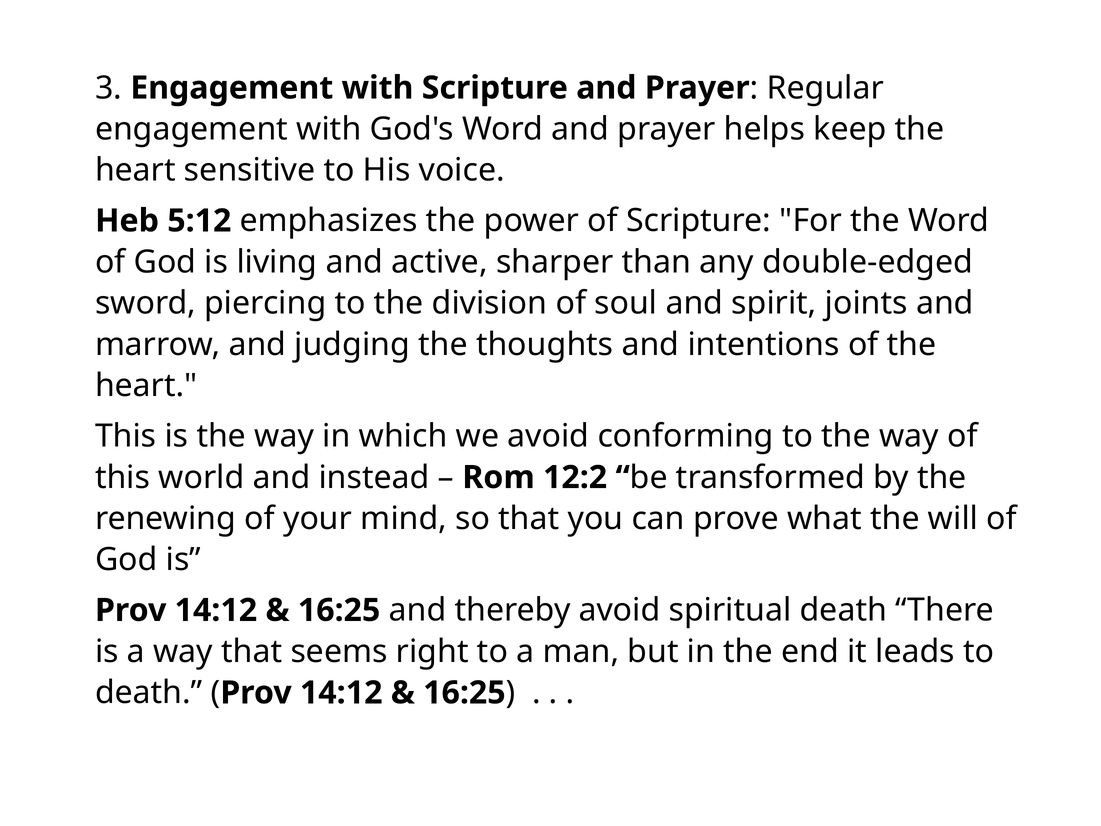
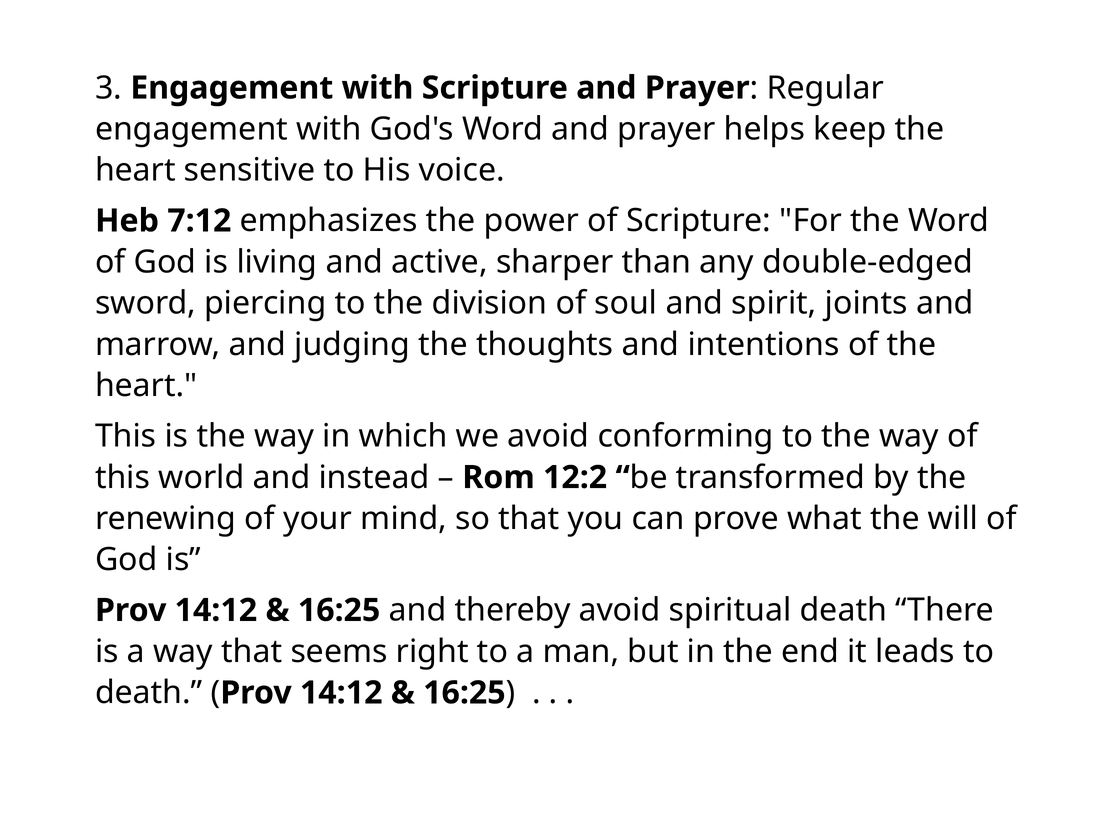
5:12: 5:12 -> 7:12
